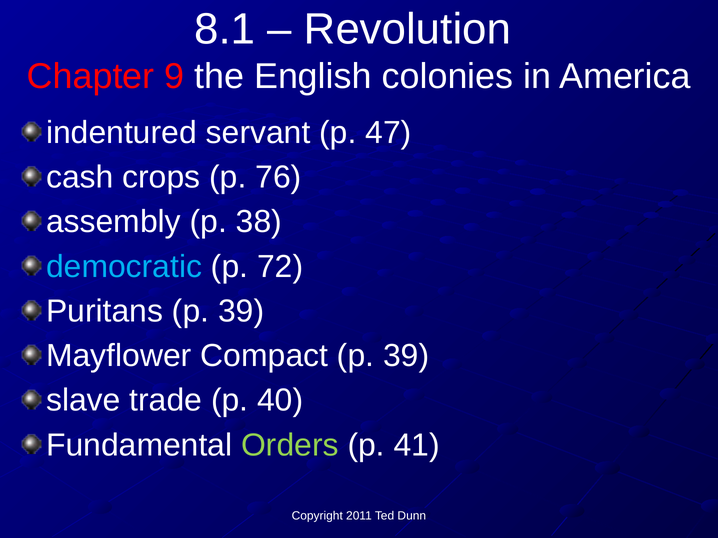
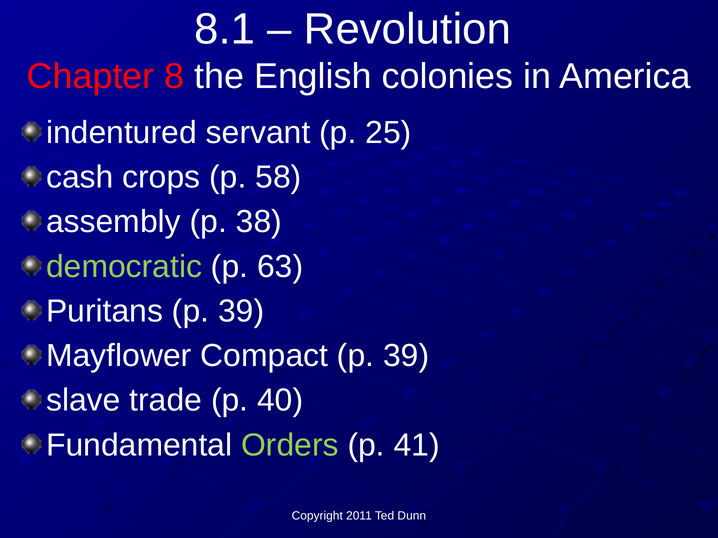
9: 9 -> 8
47: 47 -> 25
76: 76 -> 58
democratic colour: light blue -> light green
72: 72 -> 63
